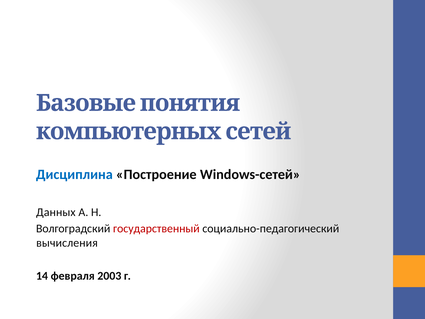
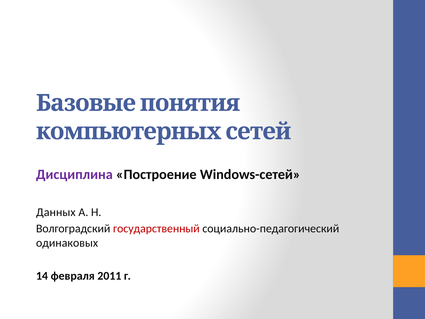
Дисциплина colour: blue -> purple
вычисления: вычисления -> одинаковых
2003: 2003 -> 2011
